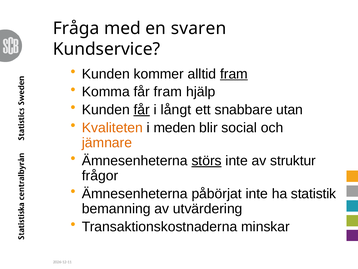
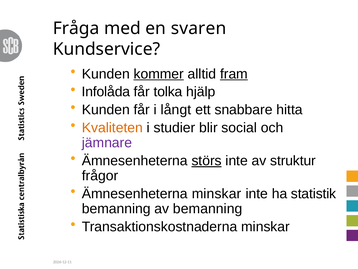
kommer underline: none -> present
Komma: Komma -> Infolåda
får fram: fram -> tolka
får at (142, 110) underline: present -> none
utan: utan -> hitta
meden: meden -> studier
jämnare colour: orange -> purple
Ämnesenheterna påbörjat: påbörjat -> minskar
av utvärdering: utvärdering -> bemanning
